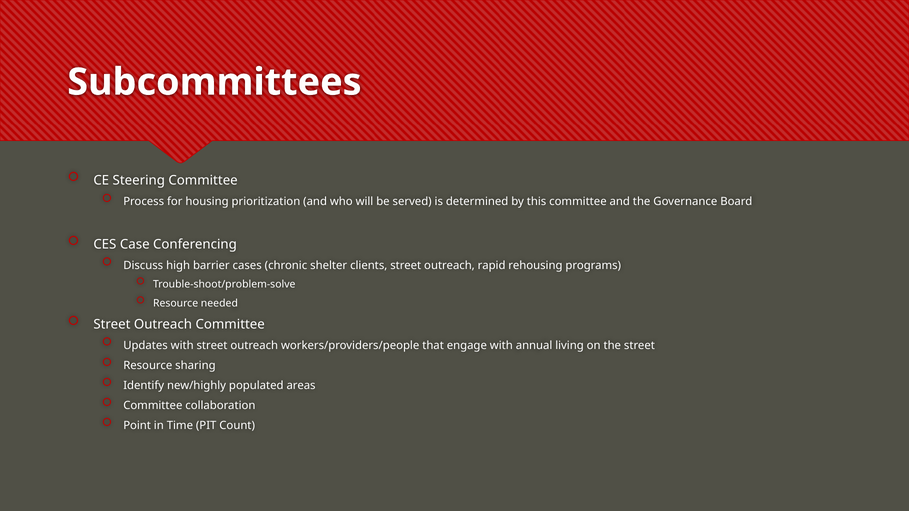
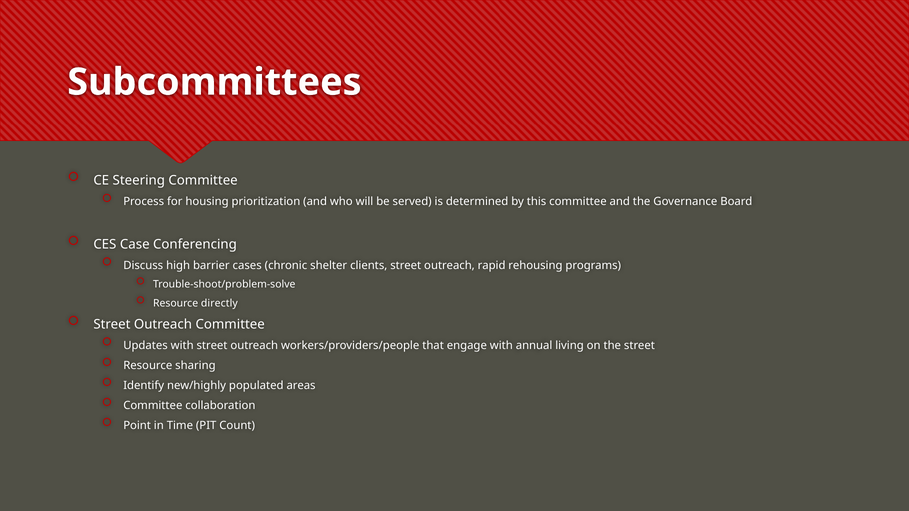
needed: needed -> directly
